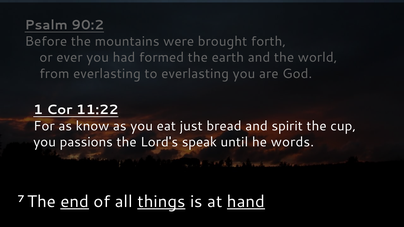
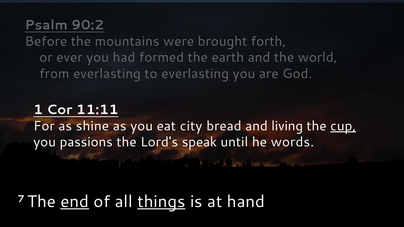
11:22: 11:22 -> 11:11
know: know -> shine
just: just -> city
spirit: spirit -> living
cup underline: none -> present
hand underline: present -> none
